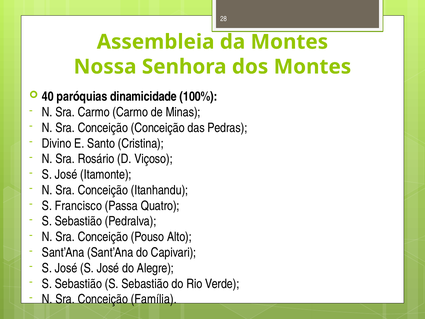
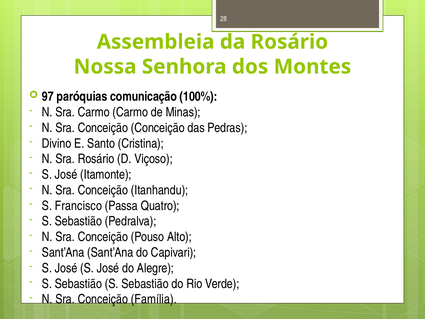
da Montes: Montes -> Rosário
40: 40 -> 97
dinamicidade: dinamicidade -> comunicação
